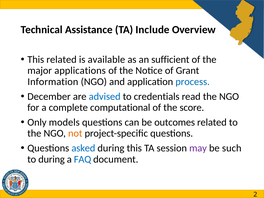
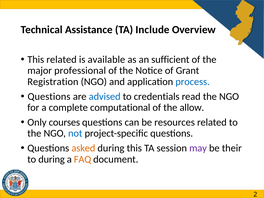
applications: applications -> professional
Information: Information -> Registration
December at (49, 96): December -> Questions
score: score -> allow
models: models -> courses
outcomes: outcomes -> resources
not colour: orange -> blue
asked colour: blue -> orange
such: such -> their
FAQ colour: blue -> orange
